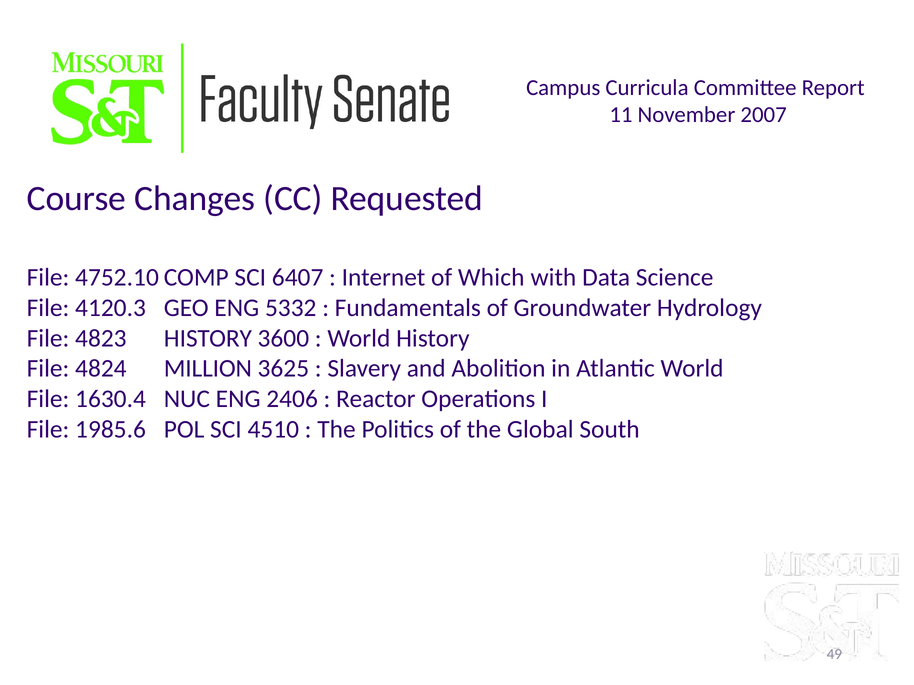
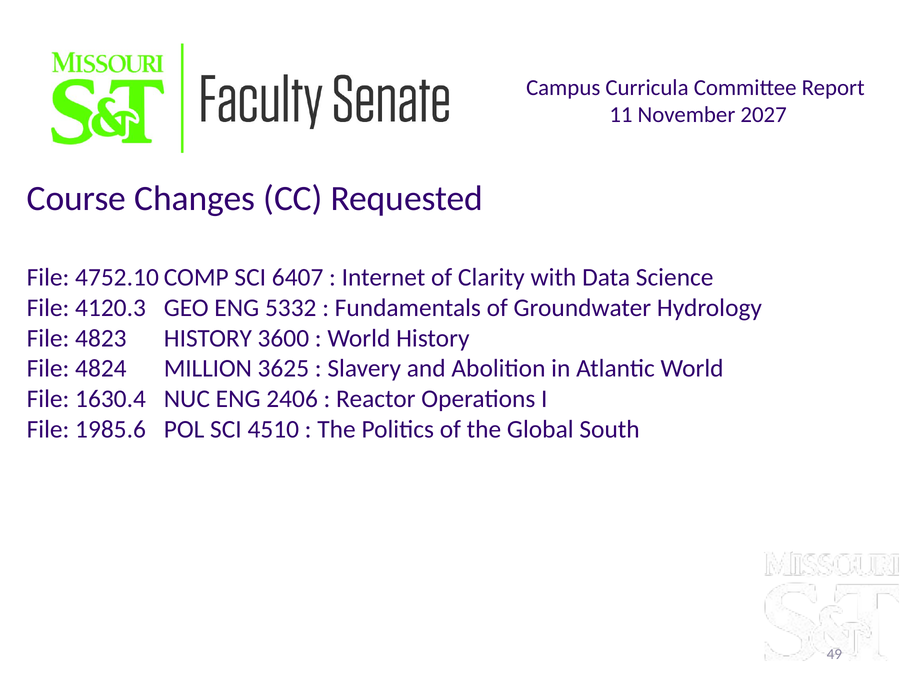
2007: 2007 -> 2027
Which: Which -> Clarity
